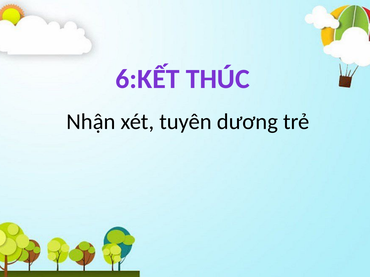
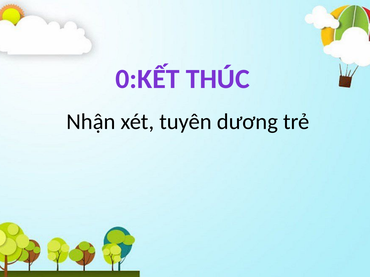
6:KẾT: 6:KẾT -> 0:KẾT
